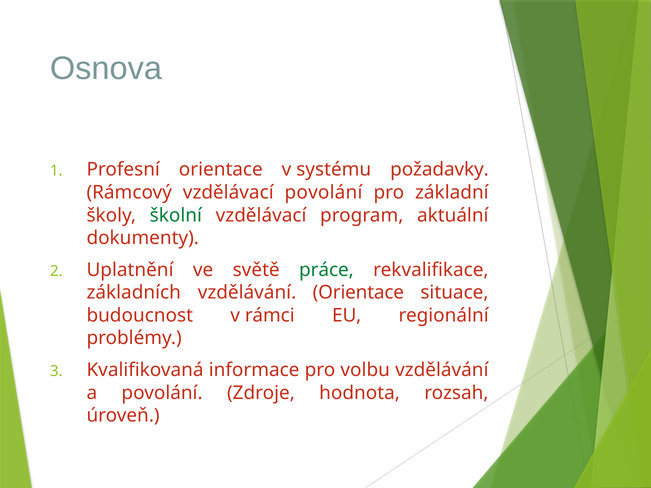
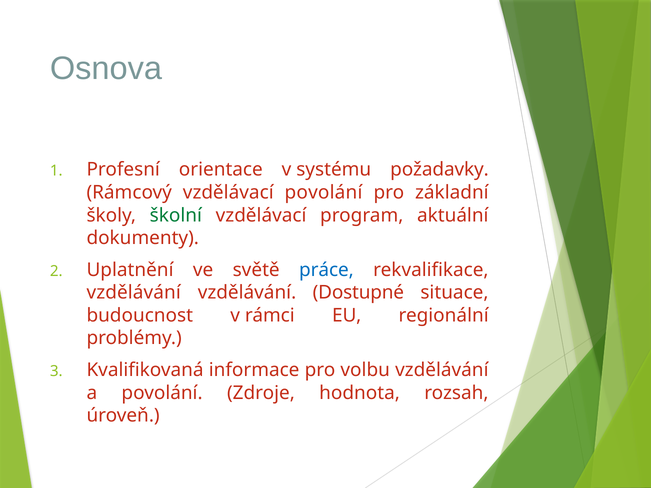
práce colour: green -> blue
základních at (134, 293): základních -> vzdělávání
vzdělávání Orientace: Orientace -> Dostupné
